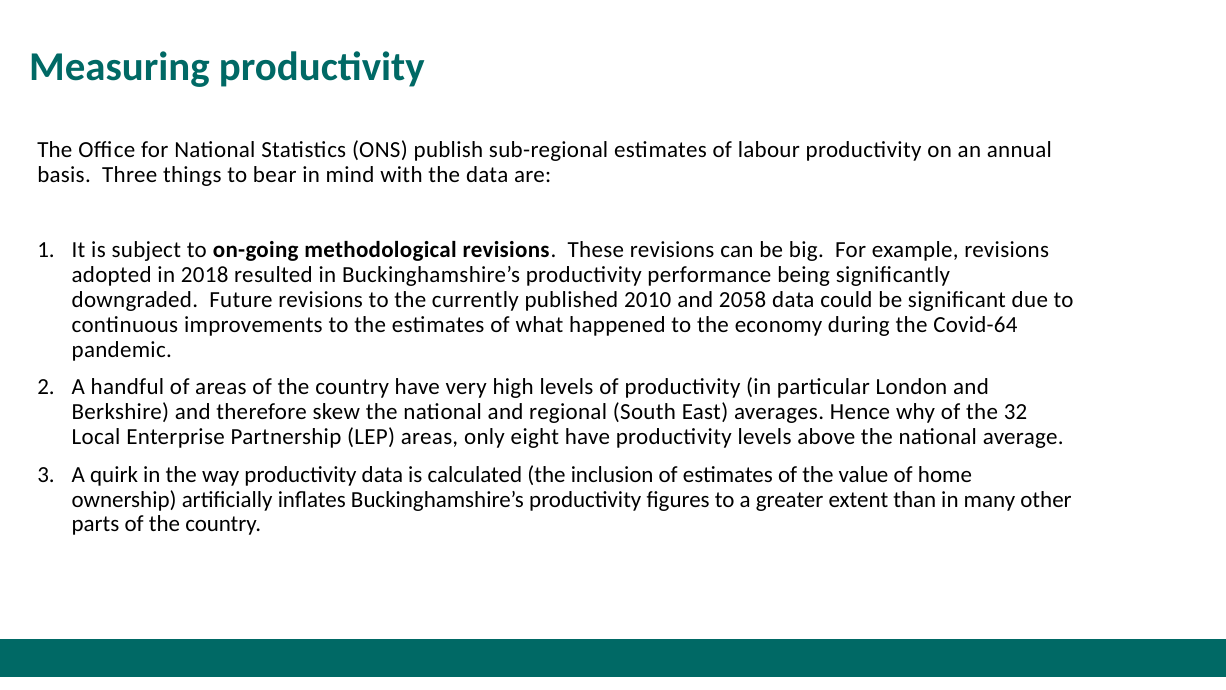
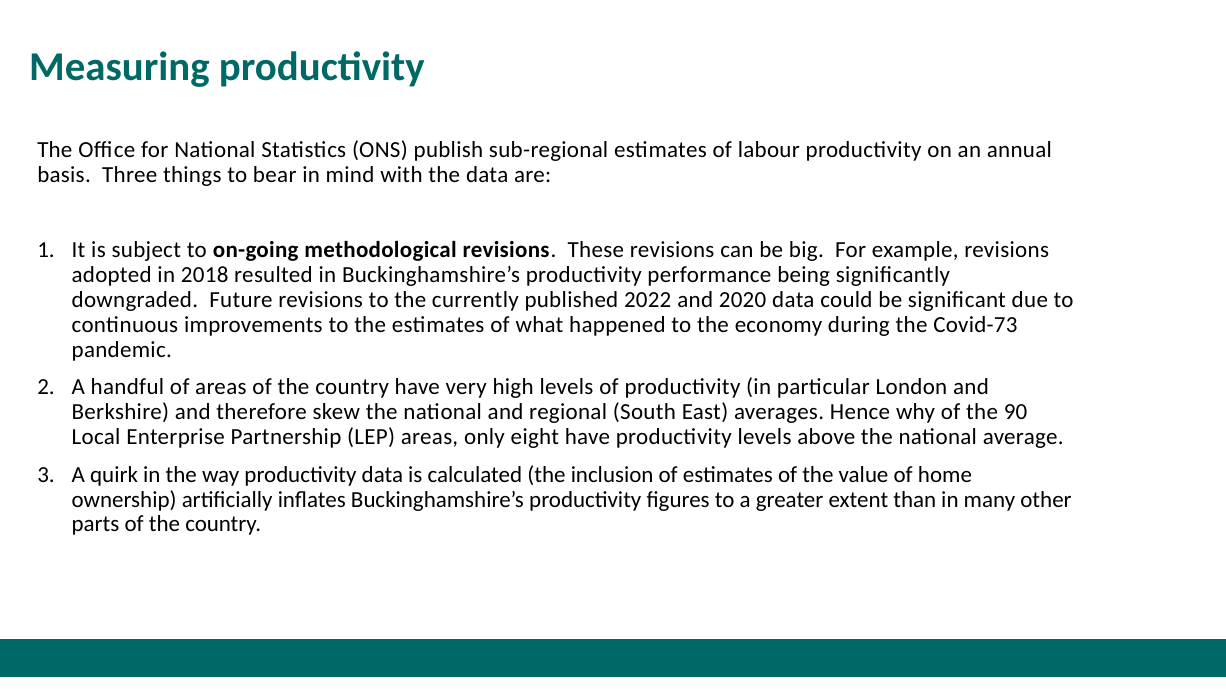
2010: 2010 -> 2022
2058: 2058 -> 2020
Covid-64: Covid-64 -> Covid-73
32: 32 -> 90
